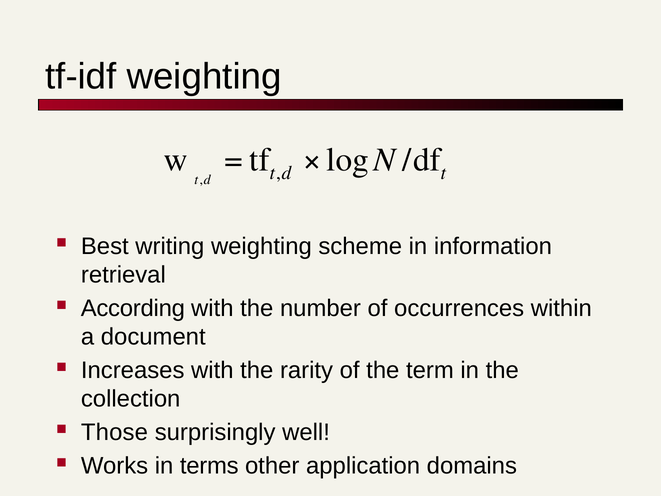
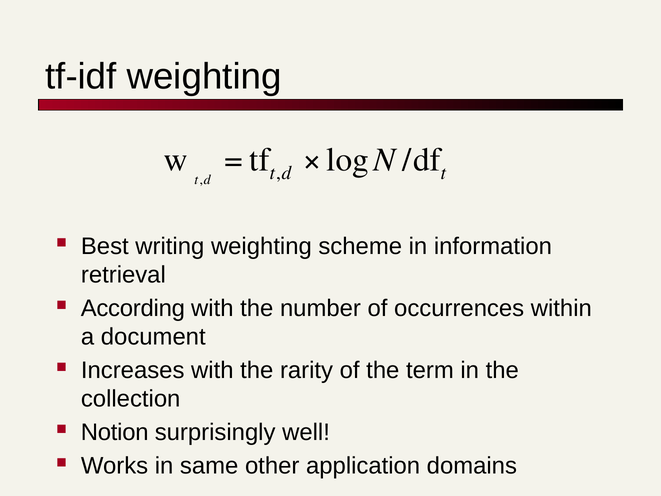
Those: Those -> Notion
terms: terms -> same
